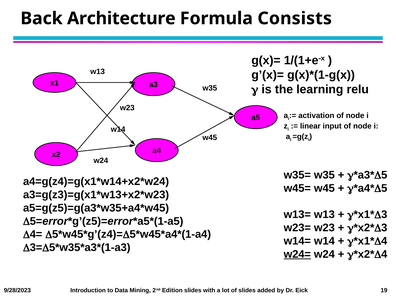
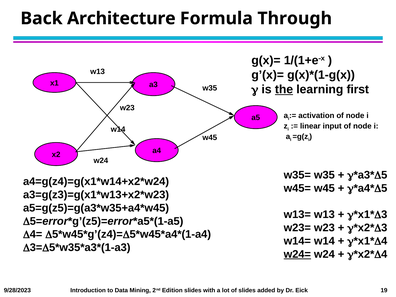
Consists: Consists -> Through
the underline: none -> present
relu: relu -> first
